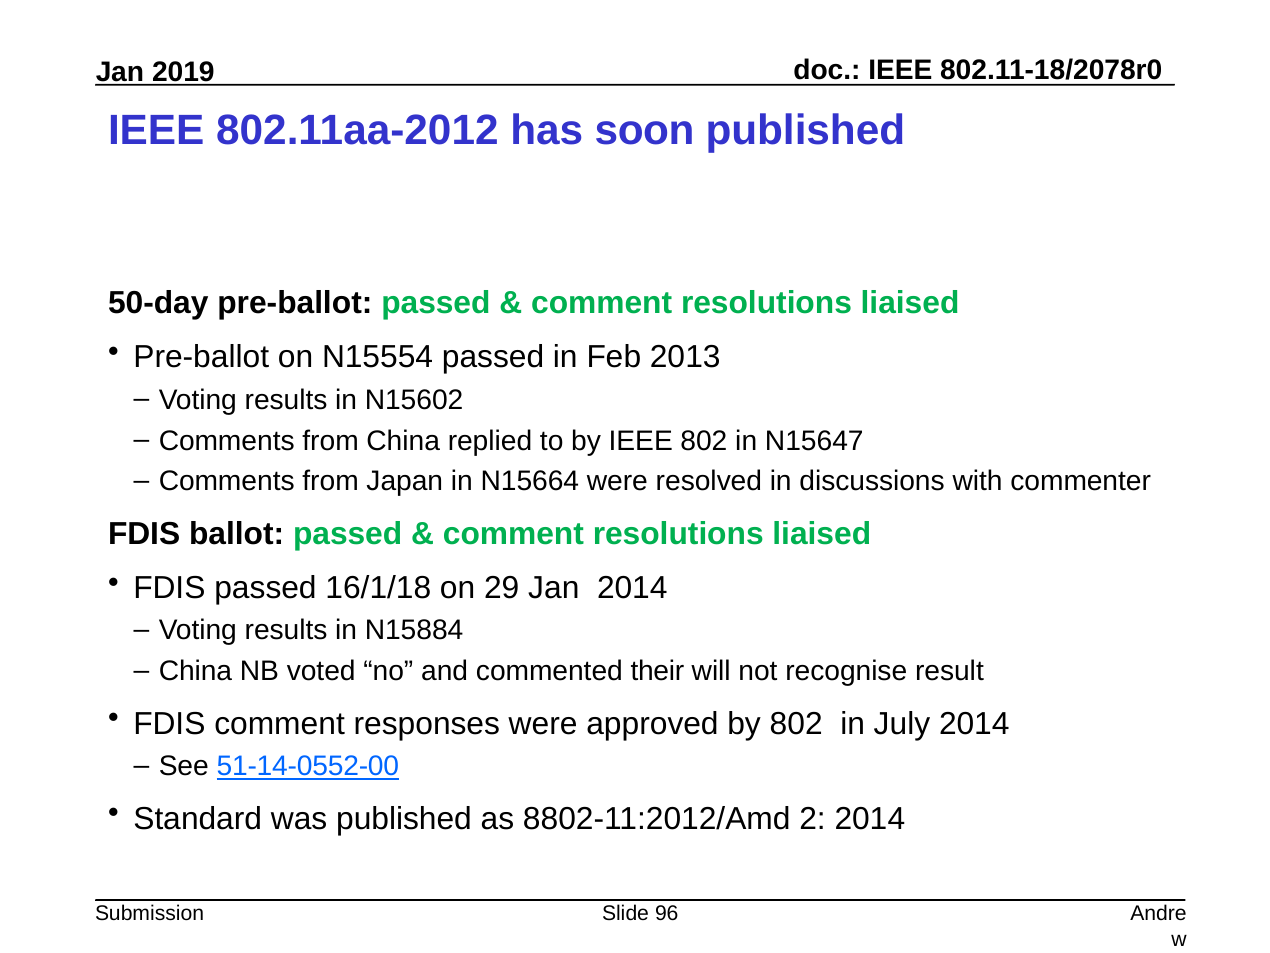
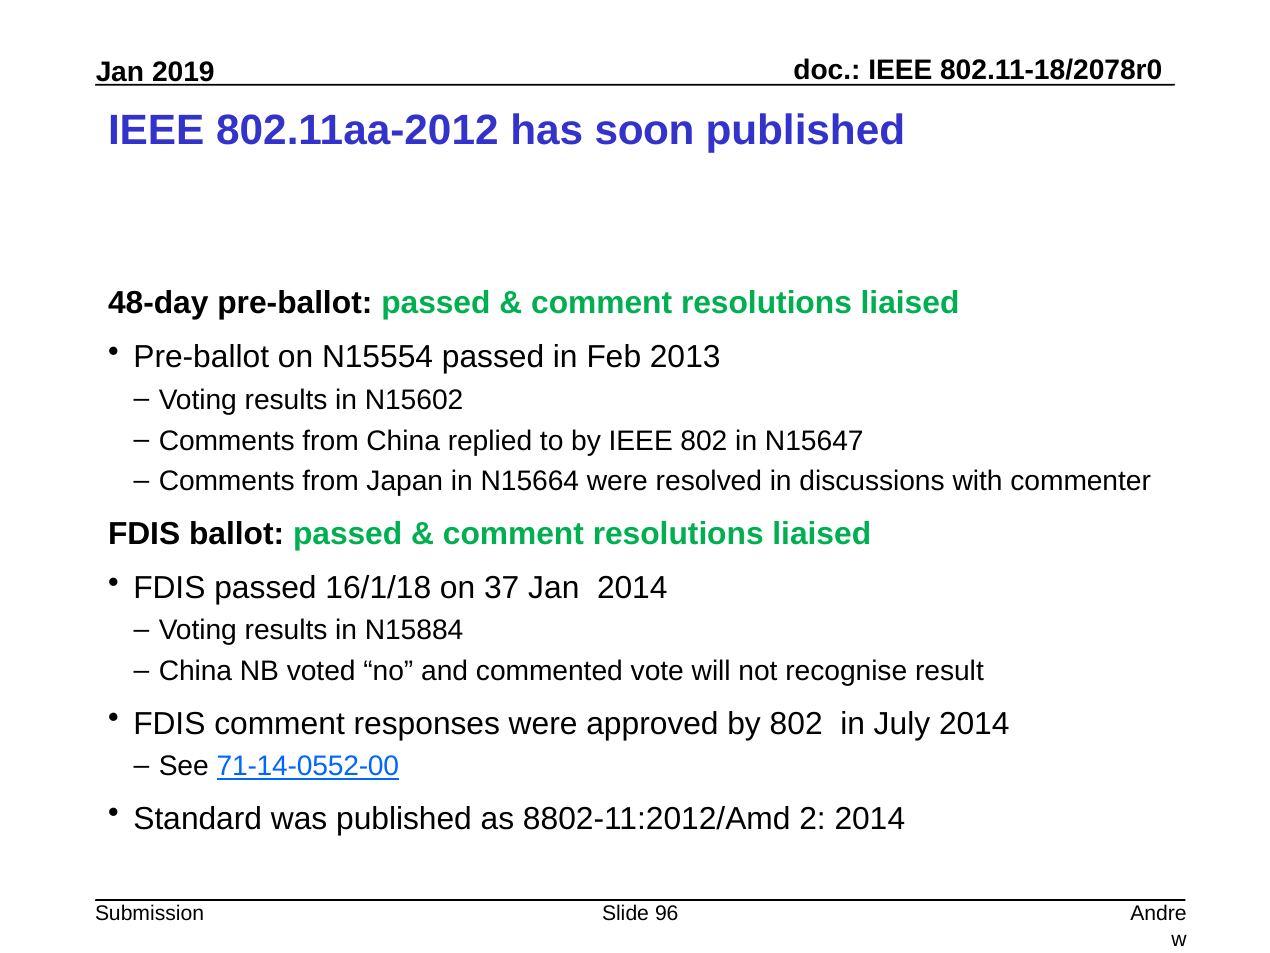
50-day: 50-day -> 48-day
29: 29 -> 37
their: their -> vote
51-14-0552-00: 51-14-0552-00 -> 71-14-0552-00
